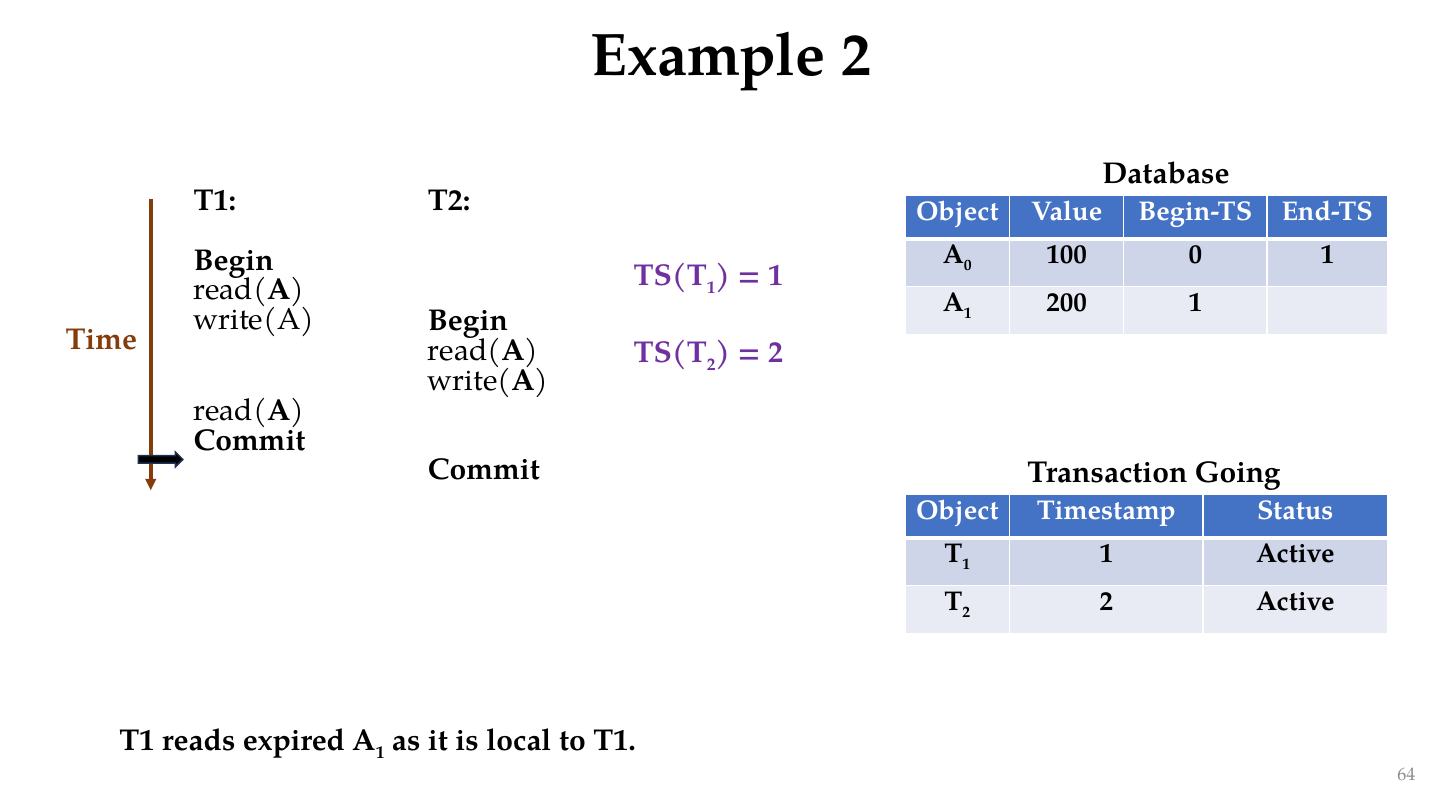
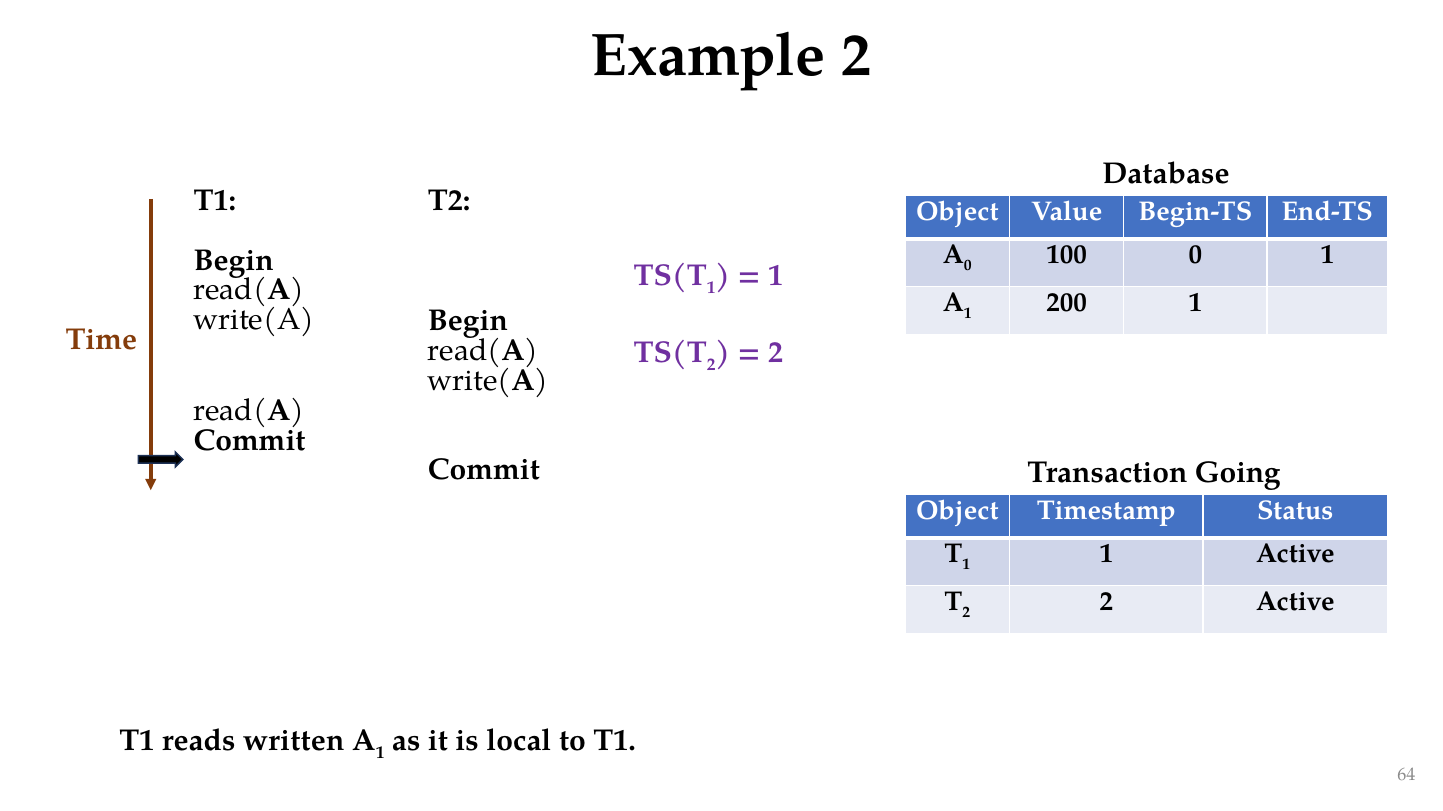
expired: expired -> written
